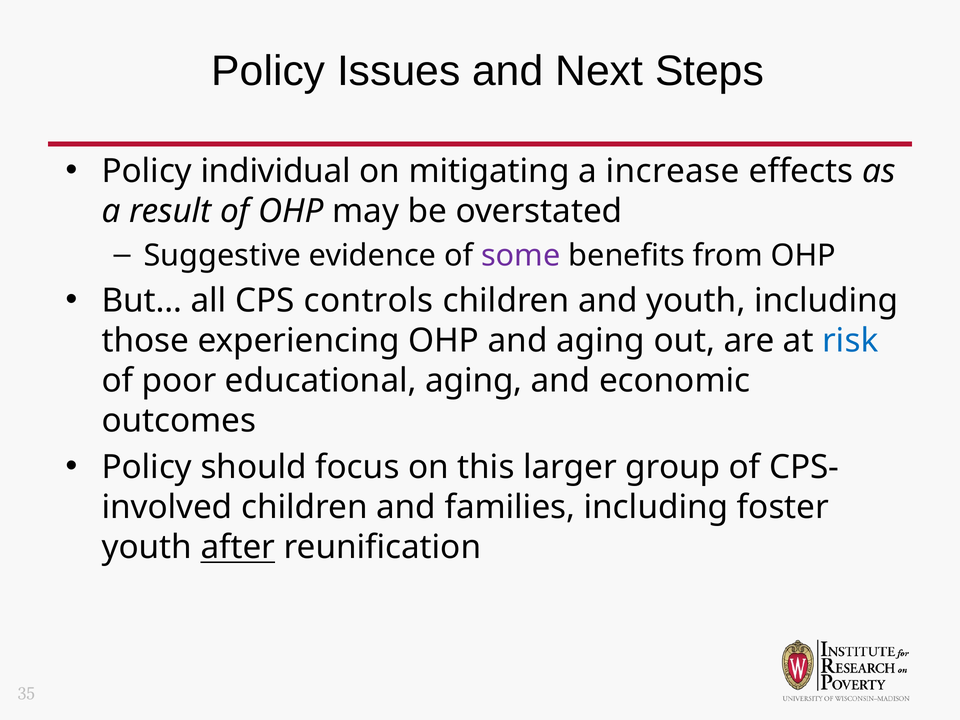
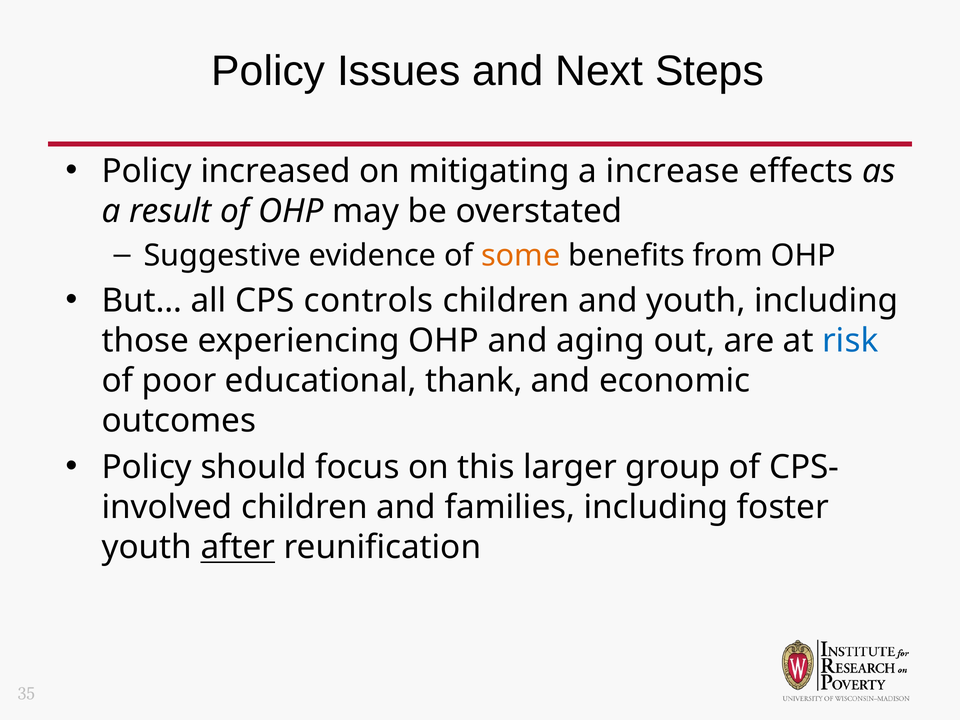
individual: individual -> increased
some colour: purple -> orange
educational aging: aging -> thank
